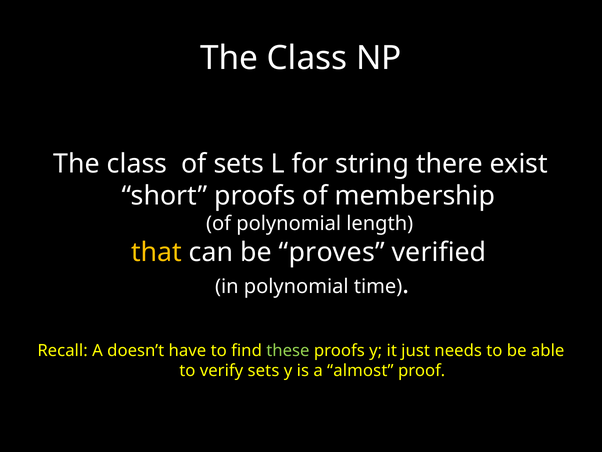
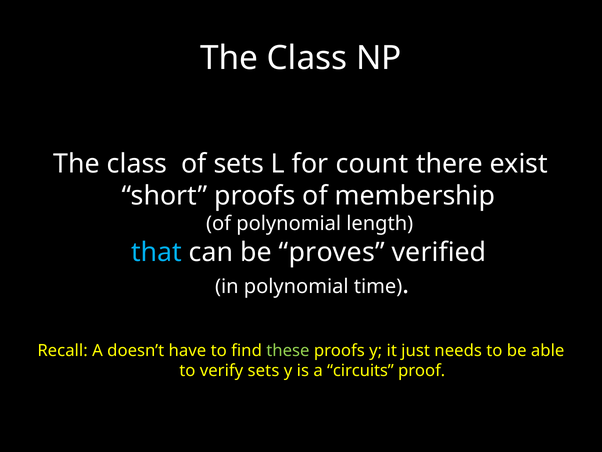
string: string -> count
that colour: yellow -> light blue
almost: almost -> circuits
